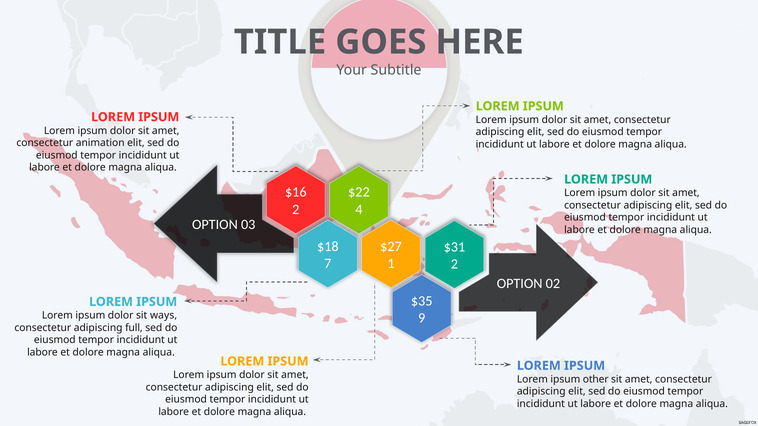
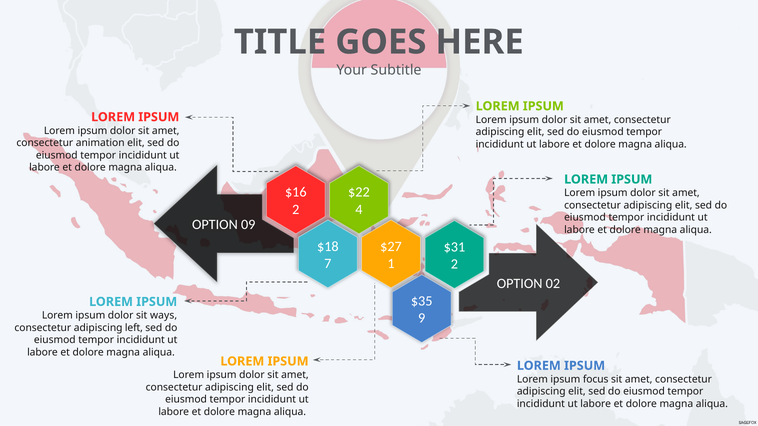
03: 03 -> 09
full: full -> left
other: other -> focus
